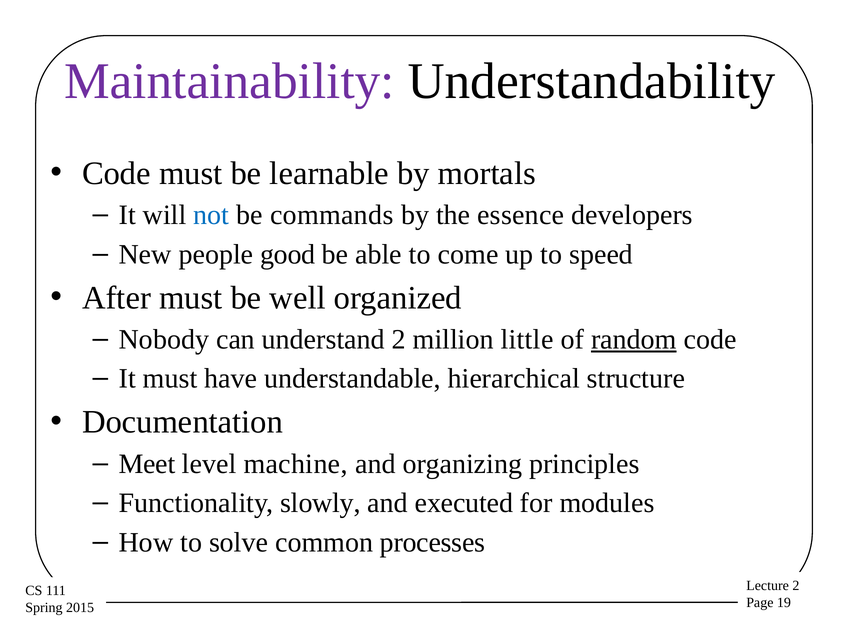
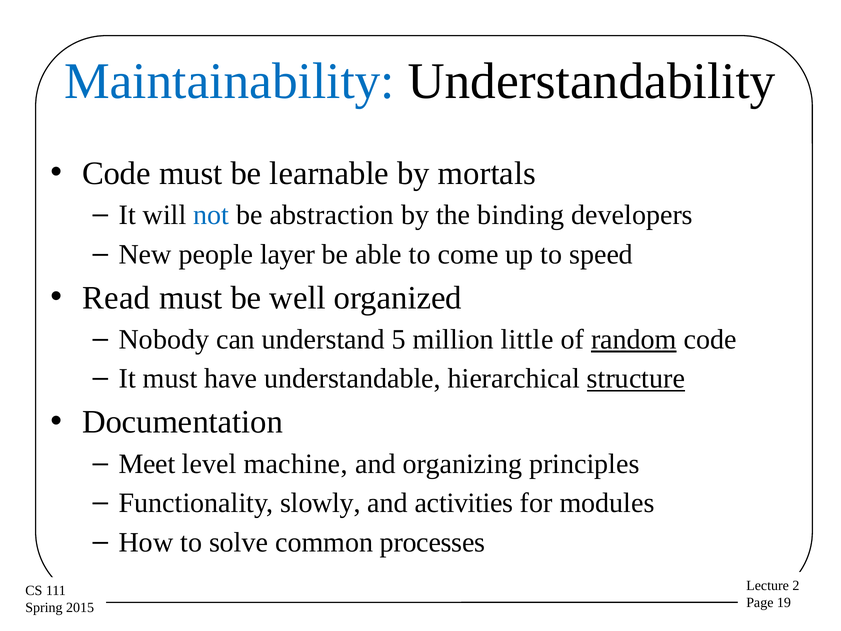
Maintainability colour: purple -> blue
commands: commands -> abstraction
essence: essence -> binding
good: good -> layer
After: After -> Read
understand 2: 2 -> 5
structure underline: none -> present
executed: executed -> activities
